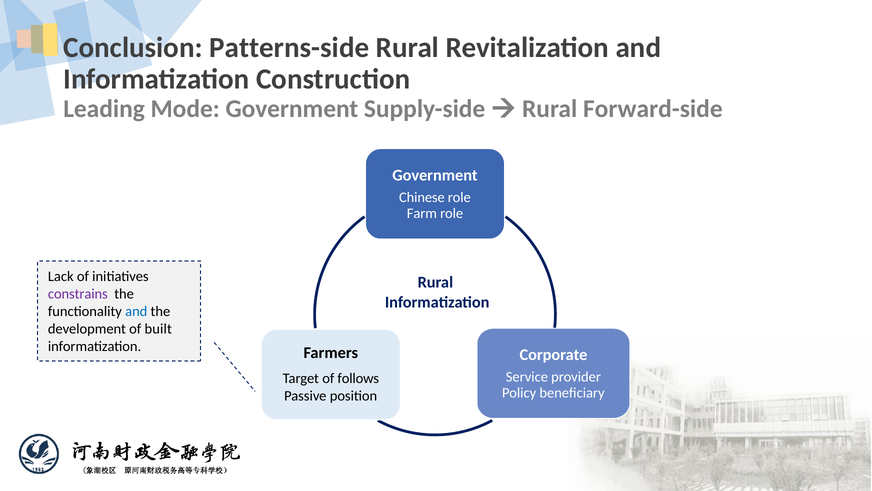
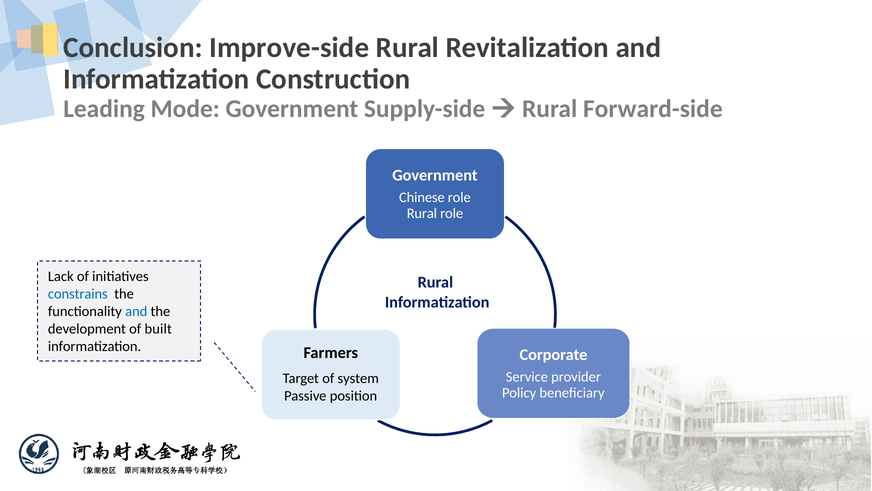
Patterns-side: Patterns-side -> Improve-side
Farm at (422, 213): Farm -> Rural
constrains colour: purple -> blue
follows: follows -> system
